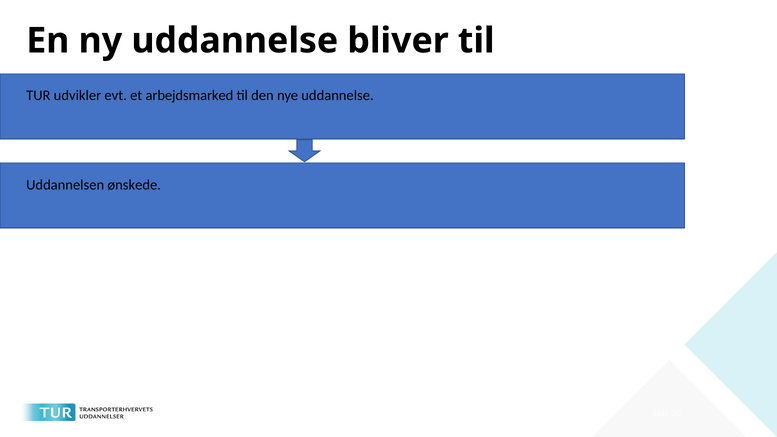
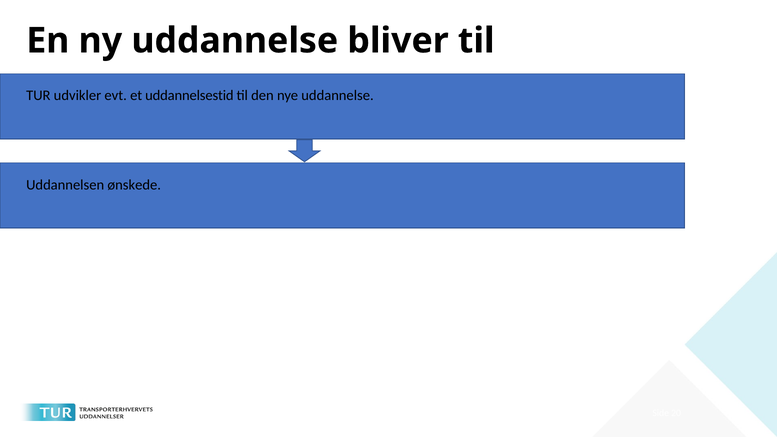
arbejdsmarked: arbejdsmarked -> uddannelsestid
